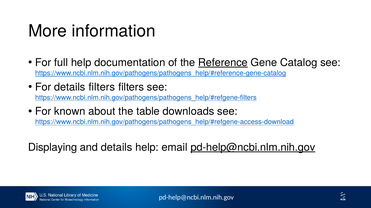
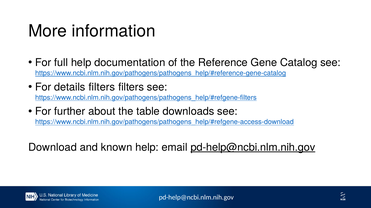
Reference underline: present -> none
known: known -> further
Displaying: Displaying -> Download
and details: details -> known
